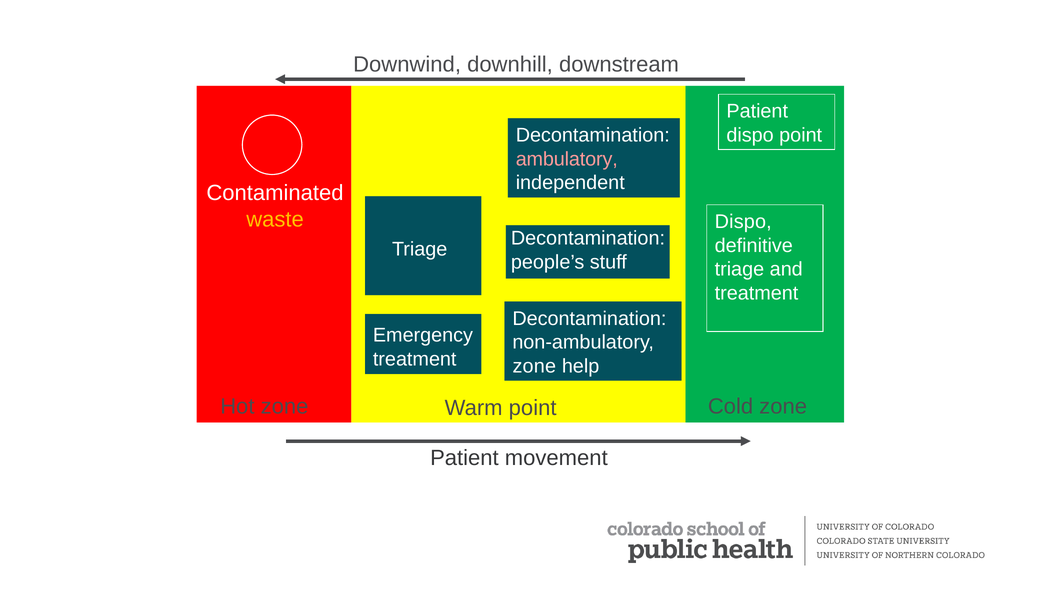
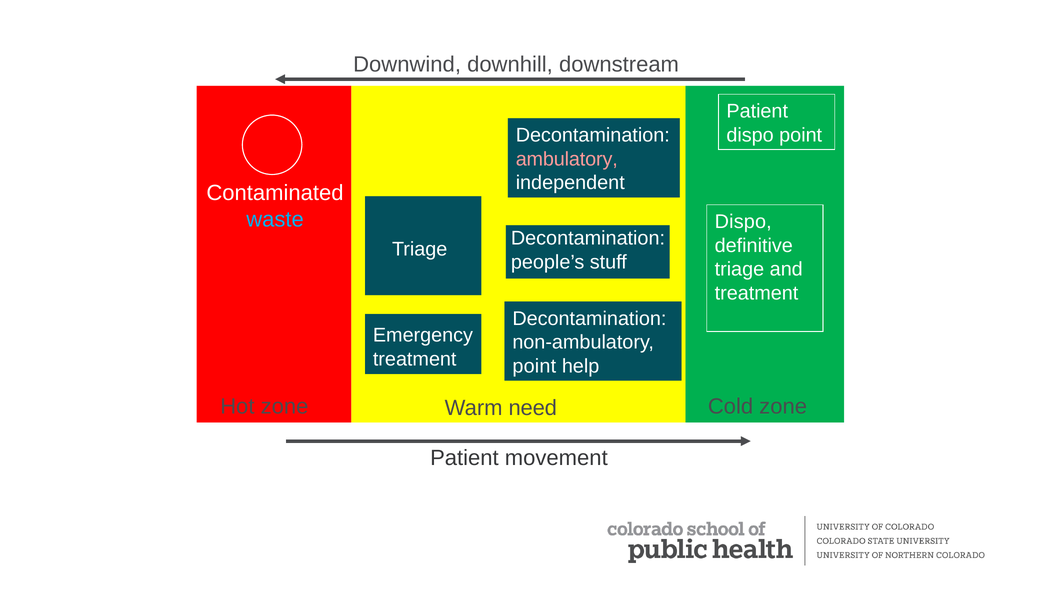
waste colour: yellow -> light blue
zone at (534, 367): zone -> point
Warm point: point -> need
